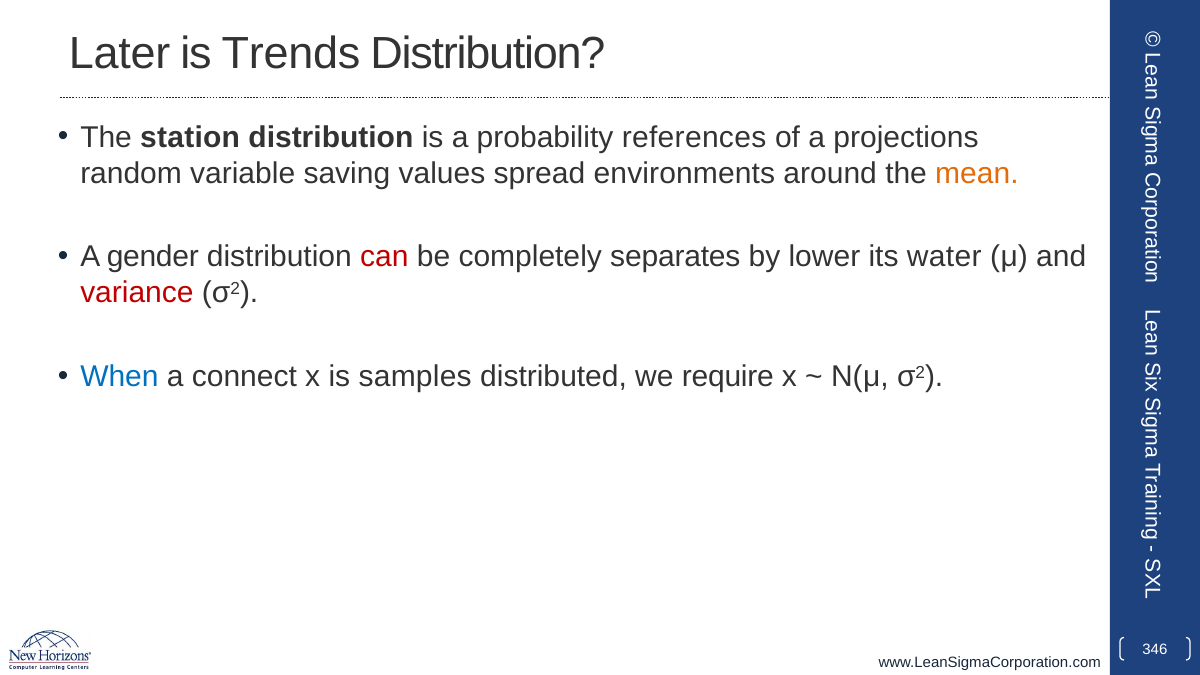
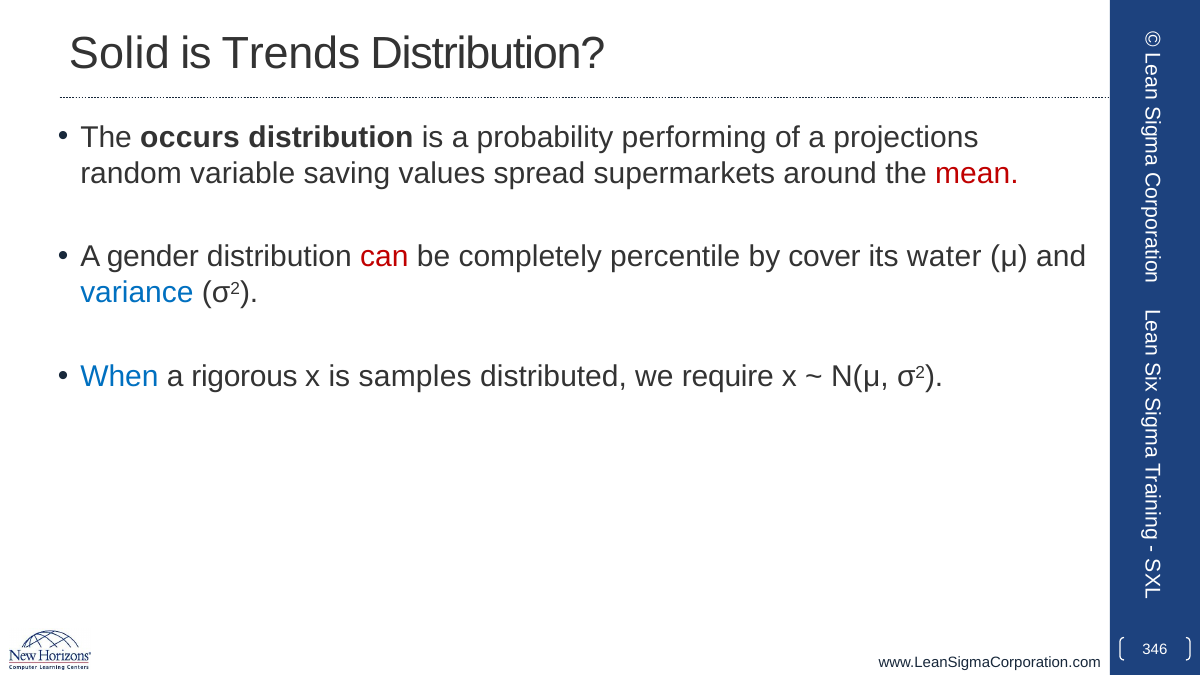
Later: Later -> Solid
station: station -> occurs
references: references -> performing
environments: environments -> supermarkets
mean colour: orange -> red
separates: separates -> percentile
lower: lower -> cover
variance colour: red -> blue
connect: connect -> rigorous
